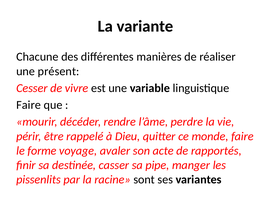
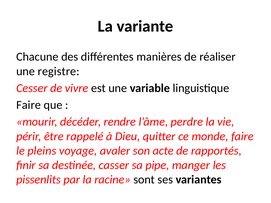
présent: présent -> registre
forme: forme -> pleins
